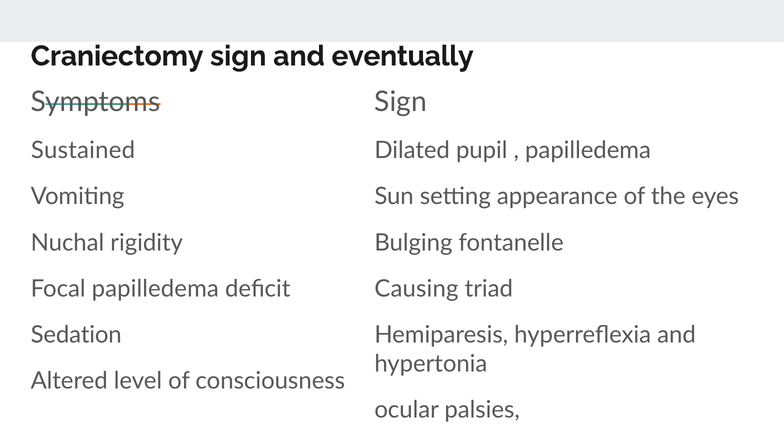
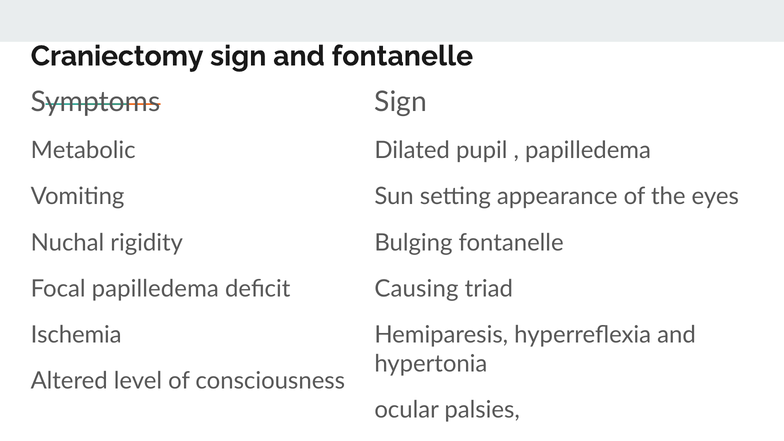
and eventually: eventually -> fontanelle
Sustained: Sustained -> Metabolic
Sedation: Sedation -> Ischemia
